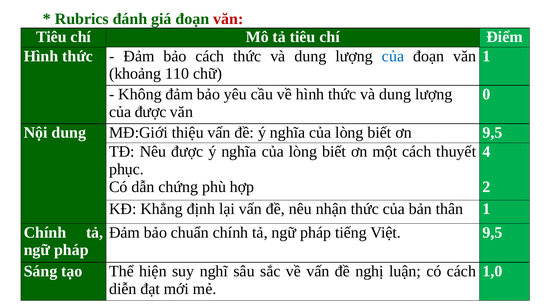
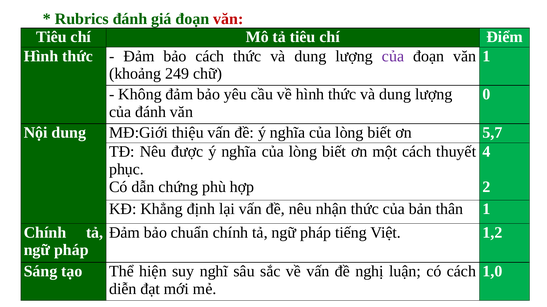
của at (393, 56) colour: blue -> purple
110: 110 -> 249
của được: được -> đánh
ơn 9,5: 9,5 -> 5,7
Việt 9,5: 9,5 -> 1,2
